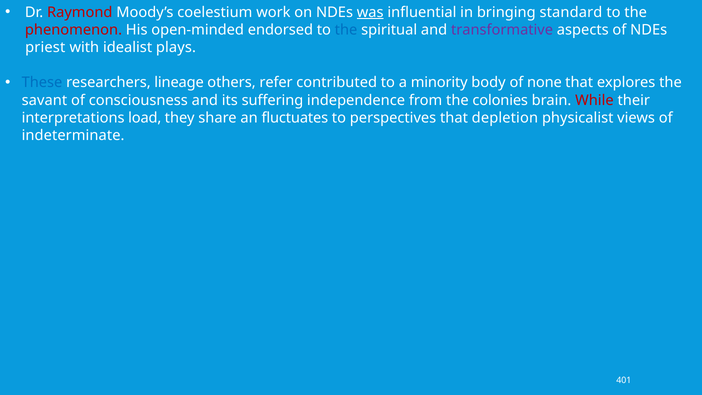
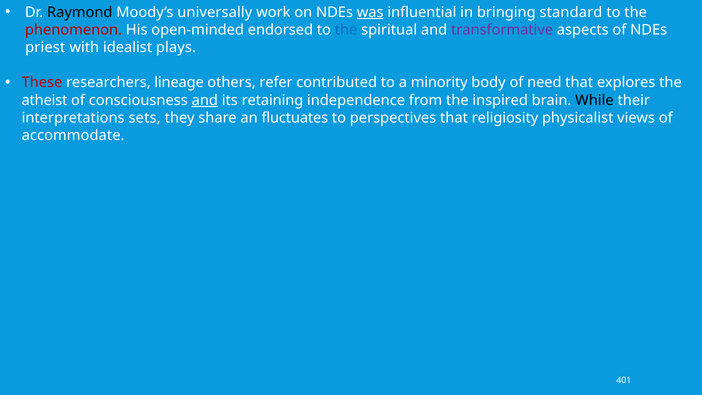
Raymond colour: red -> black
coelestium: coelestium -> universally
These colour: blue -> red
none: none -> need
savant: savant -> atheist
and at (205, 100) underline: none -> present
suffering: suffering -> retaining
colonies: colonies -> inspired
While colour: red -> black
load: load -> sets
depletion: depletion -> religiosity
indeterminate: indeterminate -> accommodate
